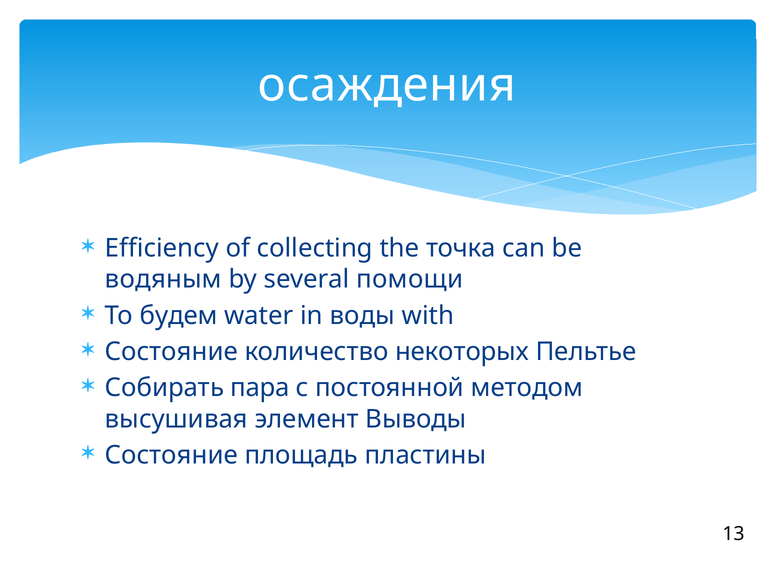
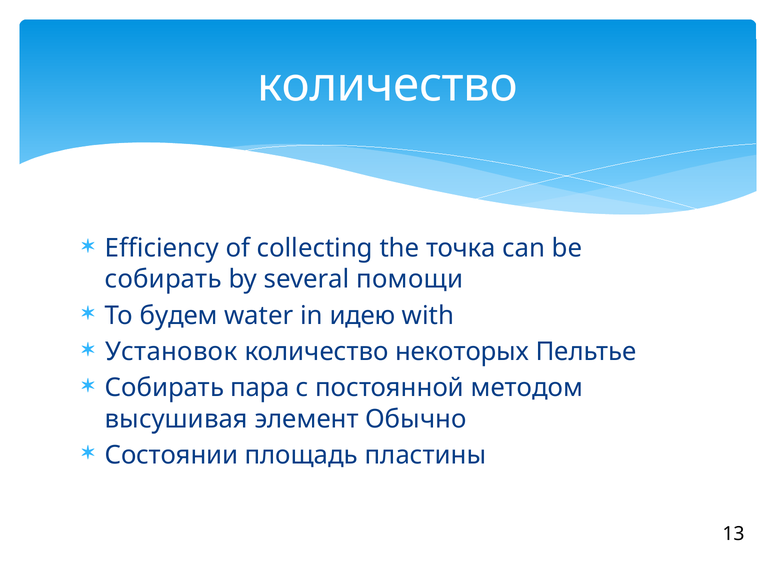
осаждения at (387, 85): осаждения -> количество
водяным at (163, 279): водяным -> собирать
воды: воды -> идею
Состояние at (171, 351): Состояние -> Установок
Выводы: Выводы -> Обычно
Состояние at (171, 455): Состояние -> Состоянии
